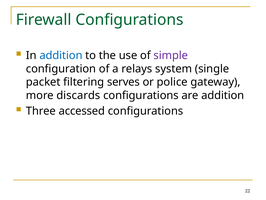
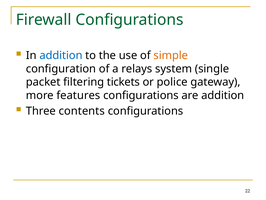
simple colour: purple -> orange
serves: serves -> tickets
discards: discards -> features
accessed: accessed -> contents
